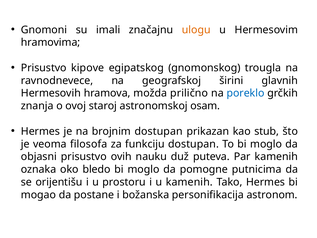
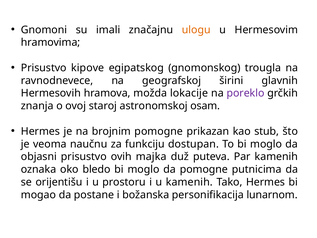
prilično: prilično -> lokacije
poreklo colour: blue -> purple
brojnim dostupan: dostupan -> pomogne
filosofa: filosofa -> naučnu
nauku: nauku -> majka
astronom: astronom -> lunarnom
